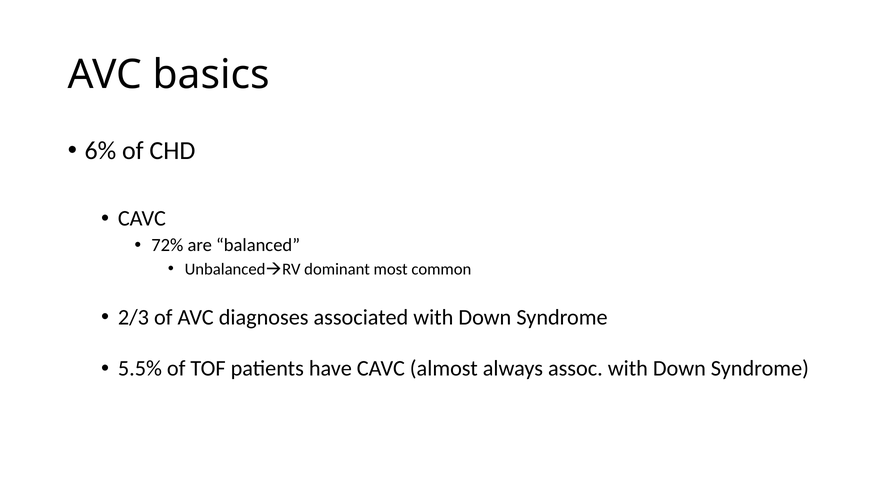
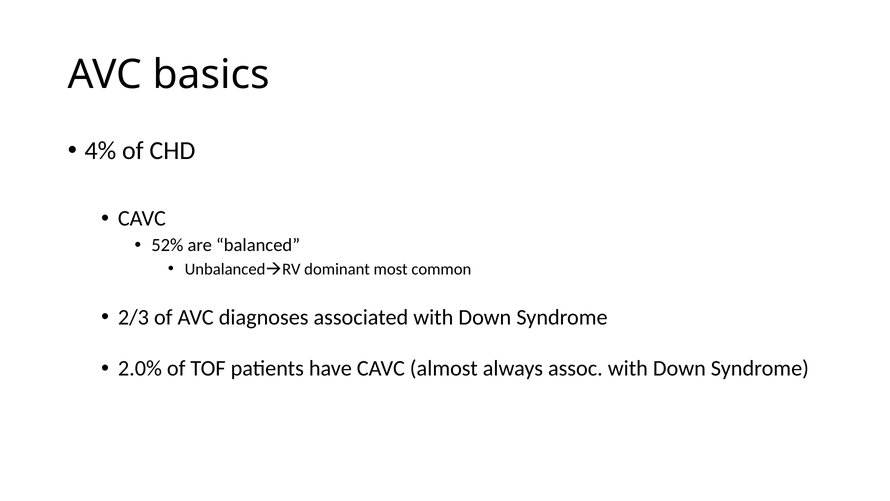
6%: 6% -> 4%
72%: 72% -> 52%
5.5%: 5.5% -> 2.0%
